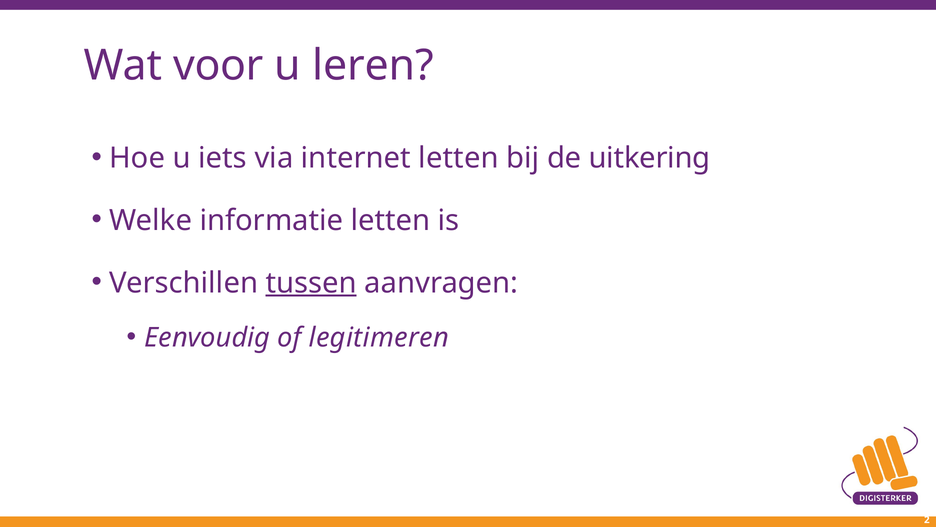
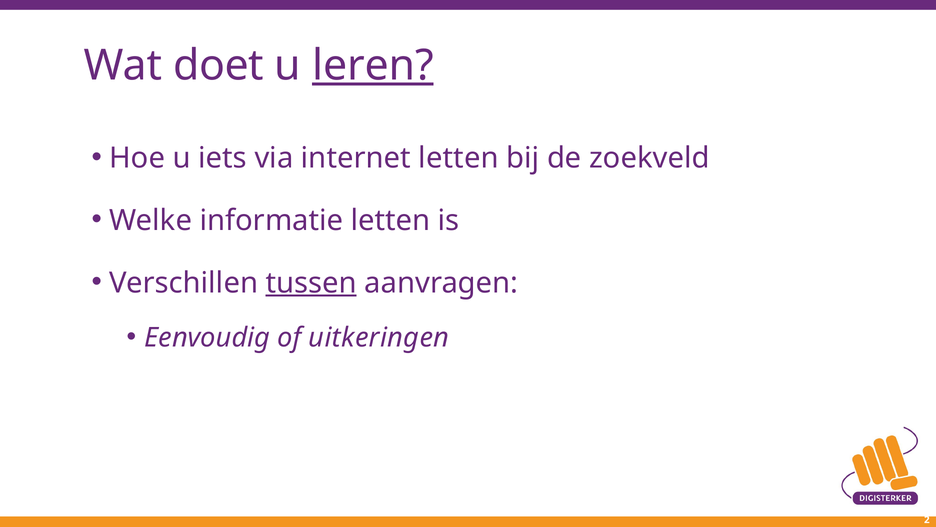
voor: voor -> doet
leren underline: none -> present
uitkering: uitkering -> zoekveld
legitimeren: legitimeren -> uitkeringen
